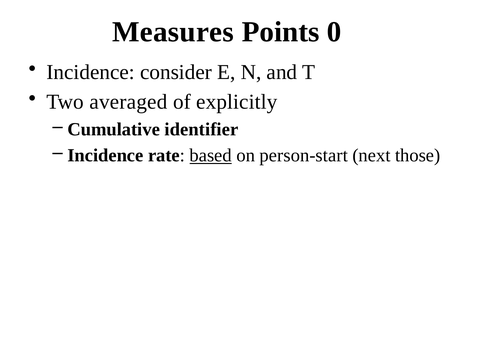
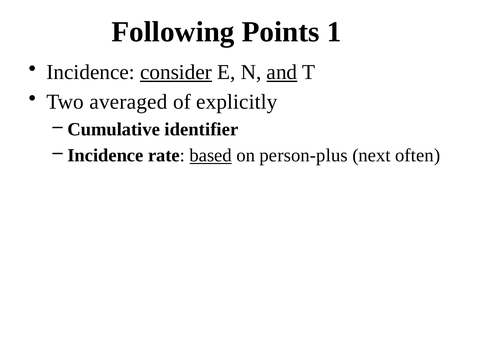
Measures: Measures -> Following
0: 0 -> 1
consider underline: none -> present
and underline: none -> present
person-start: person-start -> person-plus
those: those -> often
